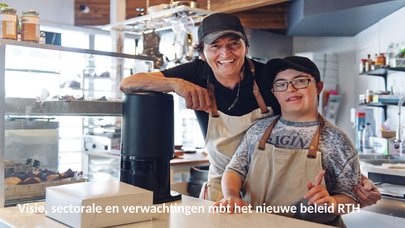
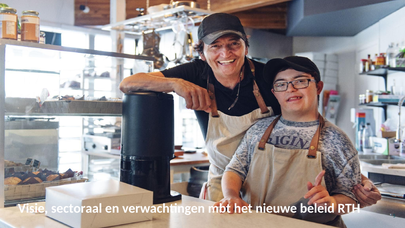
sectorale: sectorale -> sectoraal
